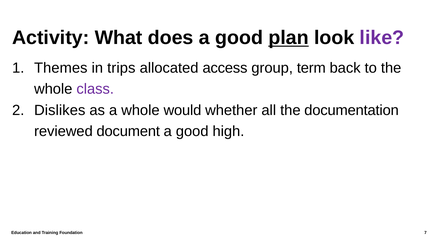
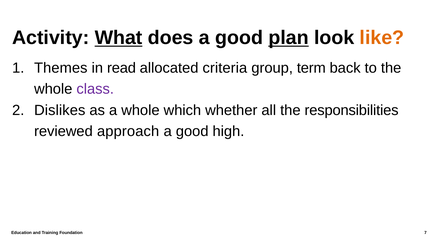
What underline: none -> present
like colour: purple -> orange
trips: trips -> read
access: access -> criteria
would: would -> which
documentation: documentation -> responsibilities
document: document -> approach
